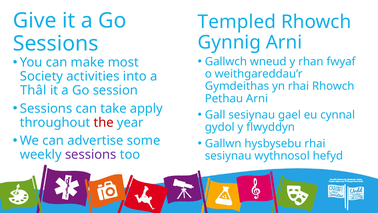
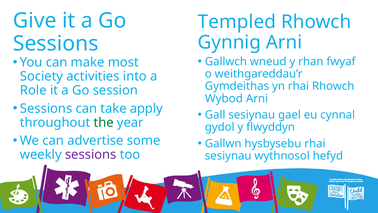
Thâl: Thâl -> Role
Pethau: Pethau -> Wybod
the colour: red -> green
